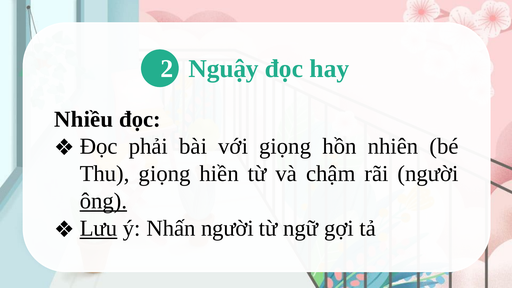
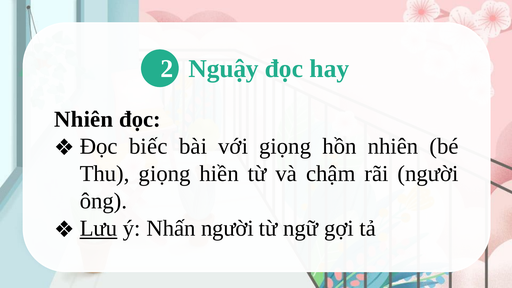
Nhiều at (84, 119): Nhiều -> Nhiên
phải: phải -> biếc
ông underline: present -> none
